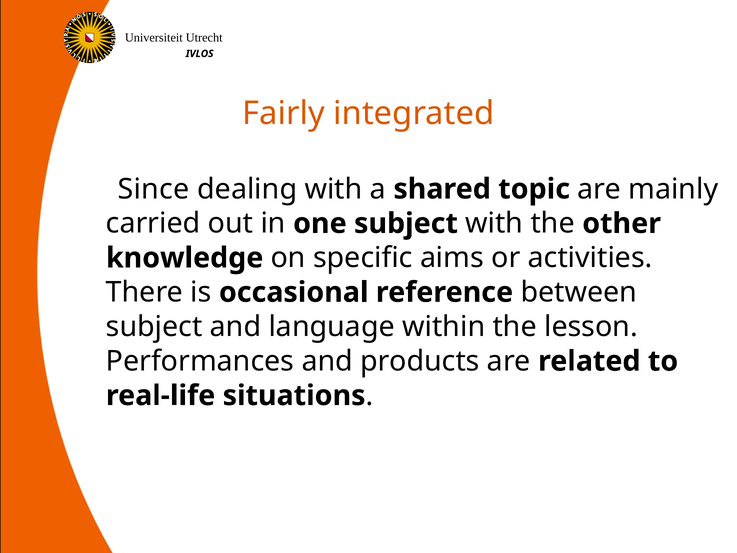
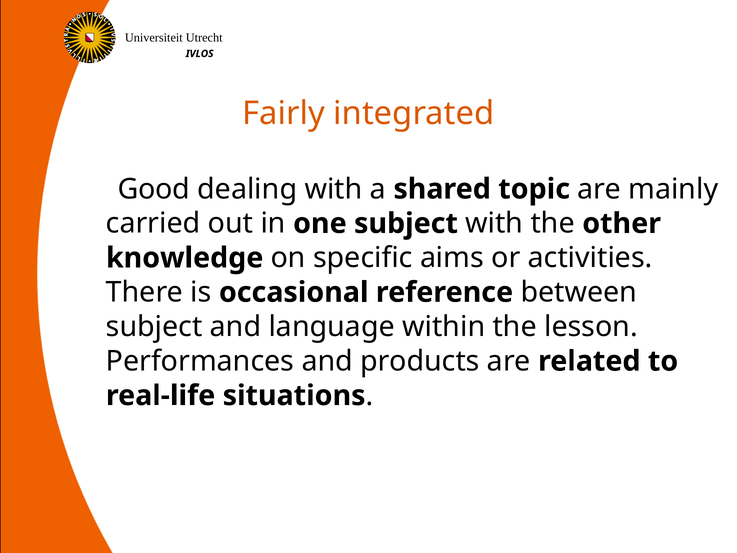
Since: Since -> Good
